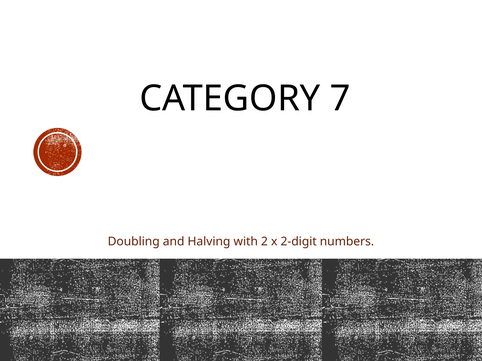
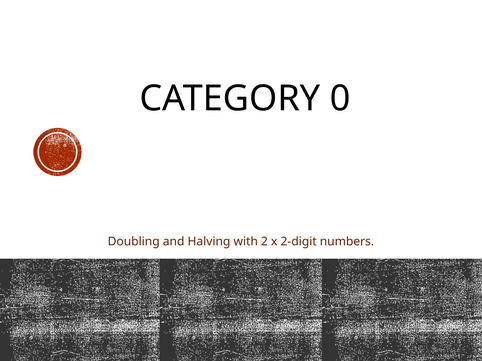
7: 7 -> 0
